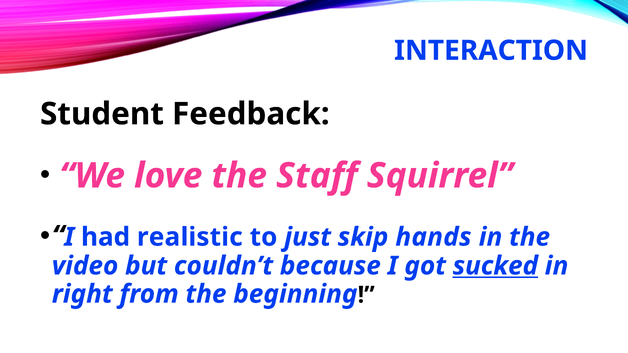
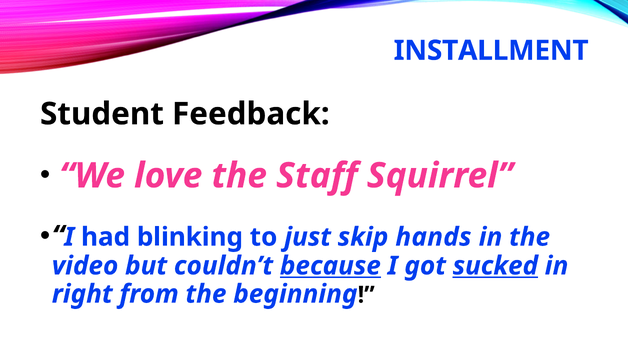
INTERACTION: INTERACTION -> INSTALLMENT
realistic: realistic -> blinking
because underline: none -> present
